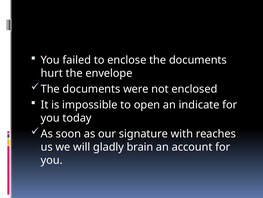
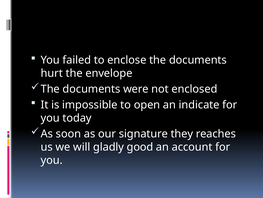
with: with -> they
brain: brain -> good
